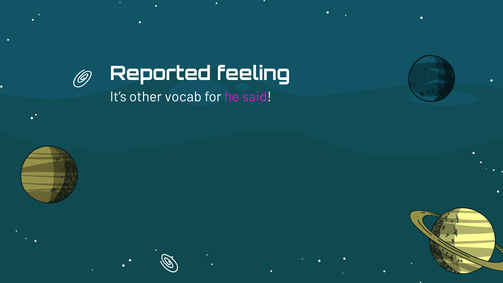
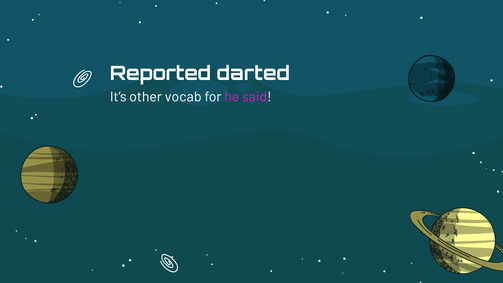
feeling: feeling -> darted
